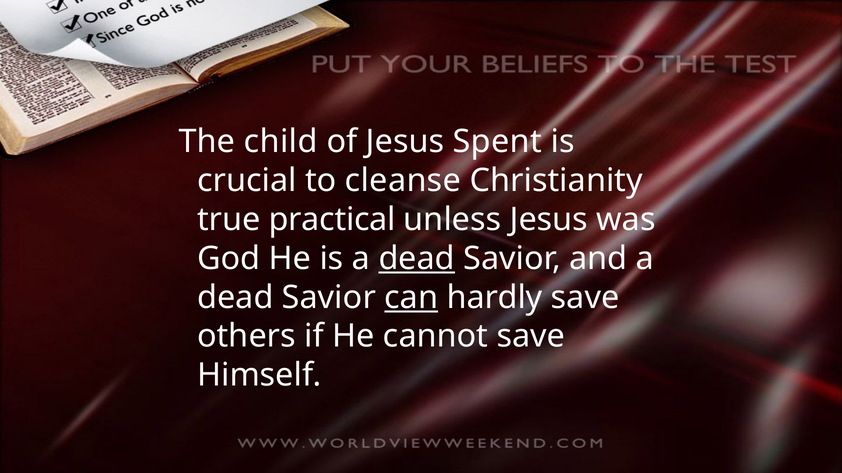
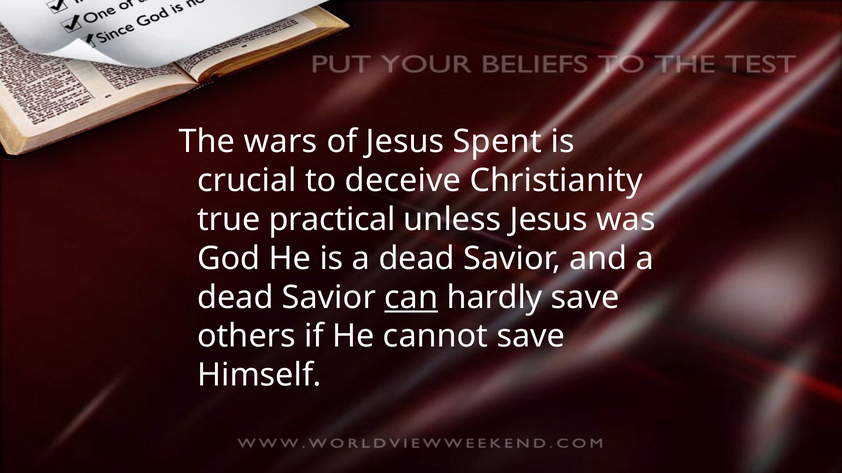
child: child -> wars
cleanse: cleanse -> deceive
dead at (417, 259) underline: present -> none
